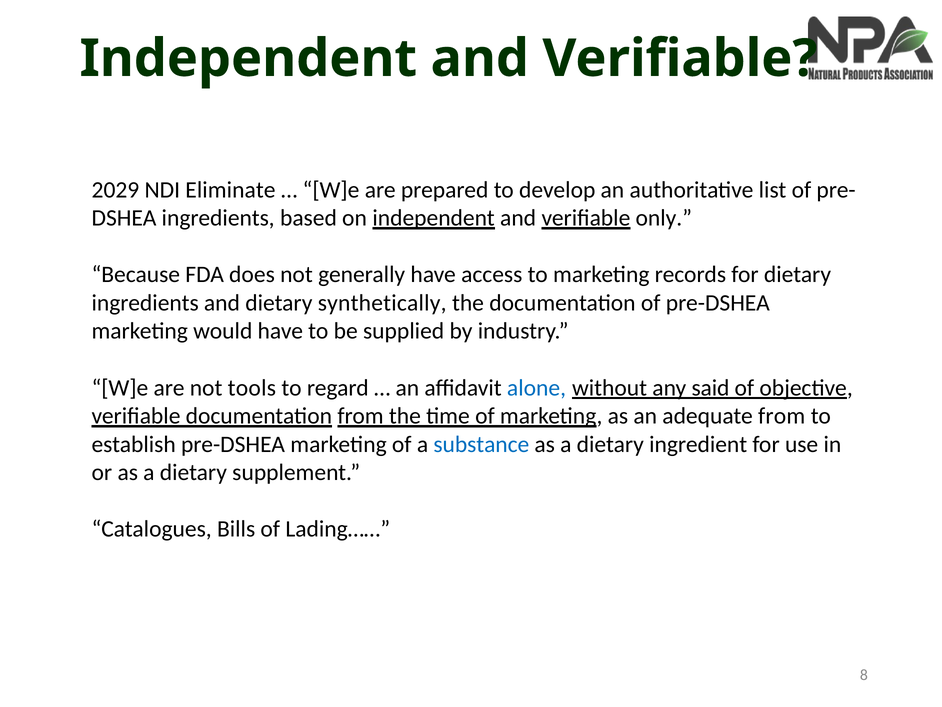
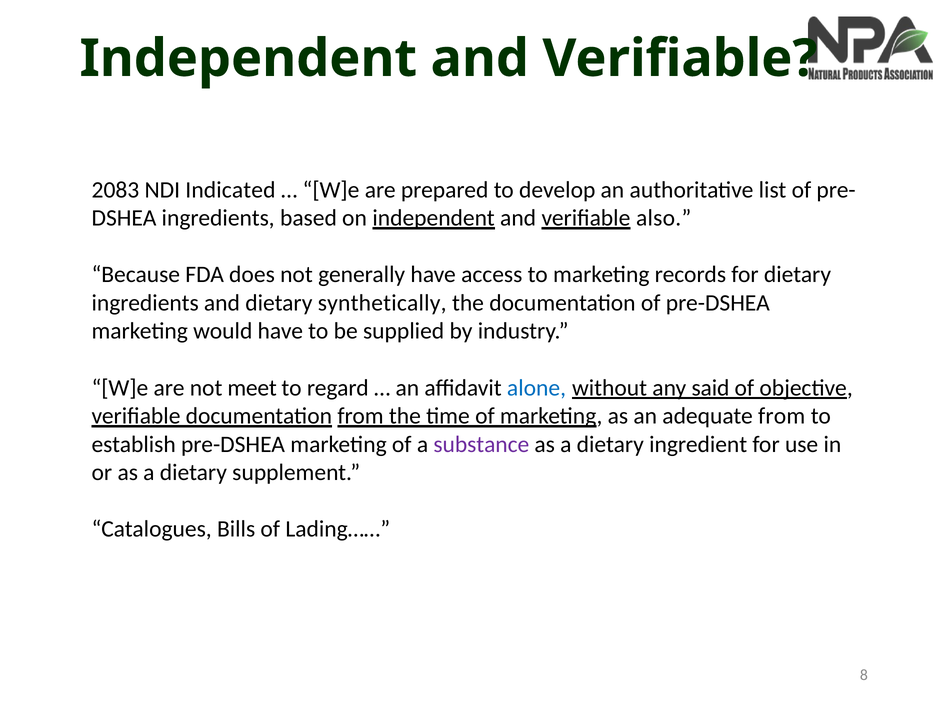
2029: 2029 -> 2083
Eliminate: Eliminate -> Indicated
only: only -> also
tools: tools -> meet
substance colour: blue -> purple
